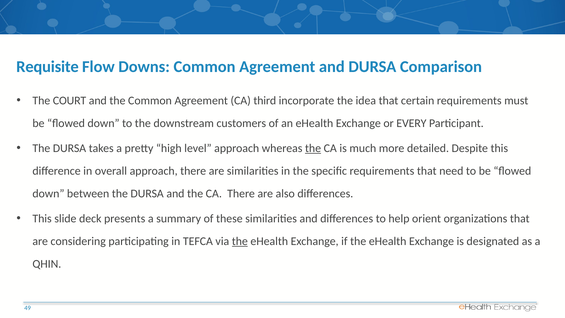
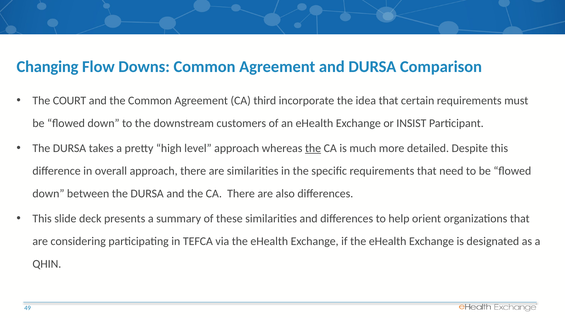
Requisite: Requisite -> Changing
EVERY: EVERY -> INSIST
the at (240, 241) underline: present -> none
